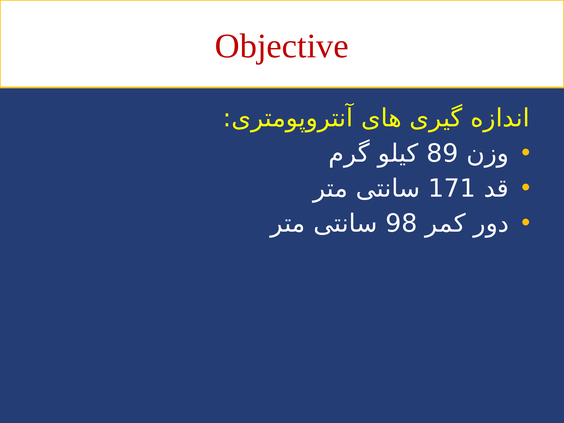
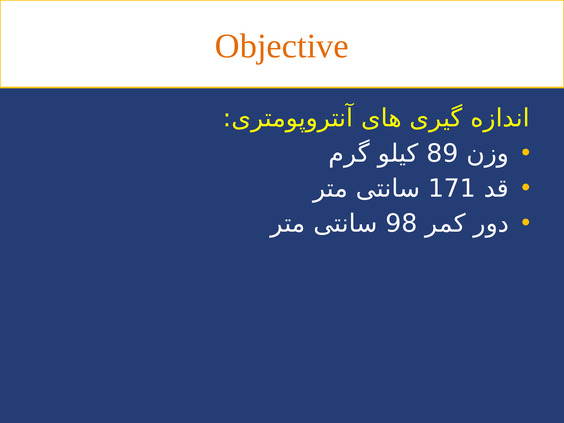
Objective colour: red -> orange
